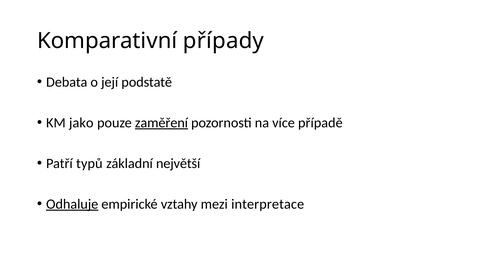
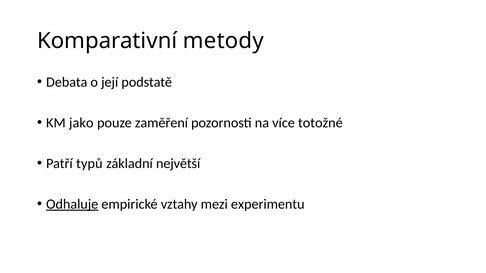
případy: případy -> metody
zaměření underline: present -> none
případě: případě -> totožné
interpretace: interpretace -> experimentu
